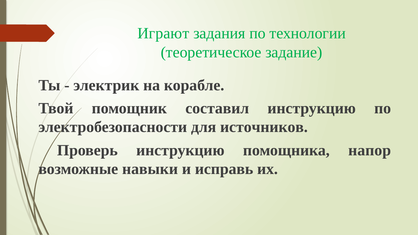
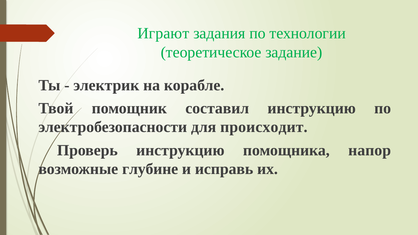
источников: источников -> происходит
навыки: навыки -> глубине
